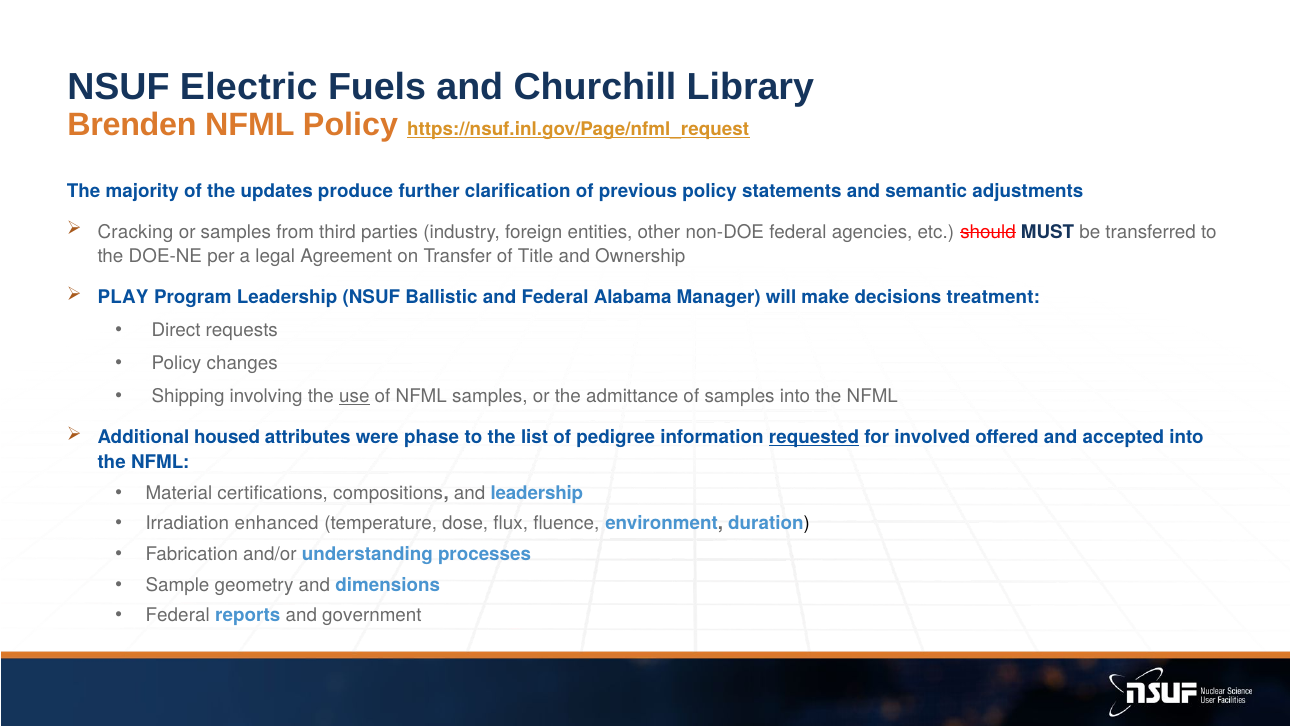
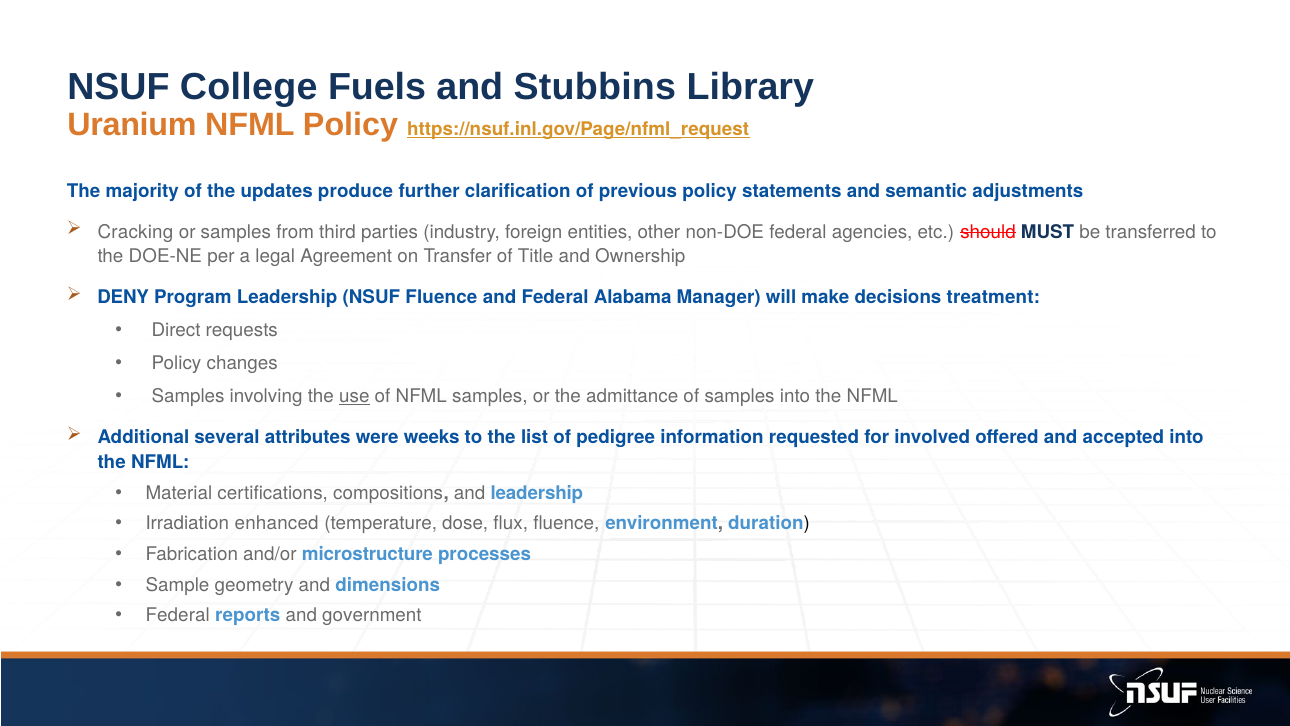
Electric: Electric -> College
Churchill: Churchill -> Stubbins
Brenden: Brenden -> Uranium
PLAY: PLAY -> DENY
NSUF Ballistic: Ballistic -> Fluence
Shipping at (188, 396): Shipping -> Samples
housed: housed -> several
phase: phase -> weeks
requested underline: present -> none
understanding: understanding -> microstructure
